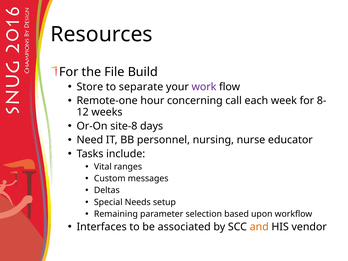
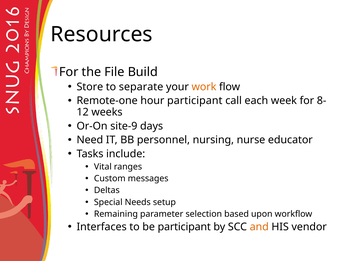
work colour: purple -> orange
hour concerning: concerning -> participant
site-8: site-8 -> site-9
be associated: associated -> participant
